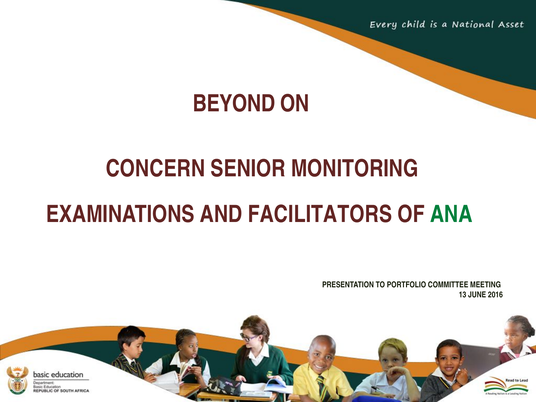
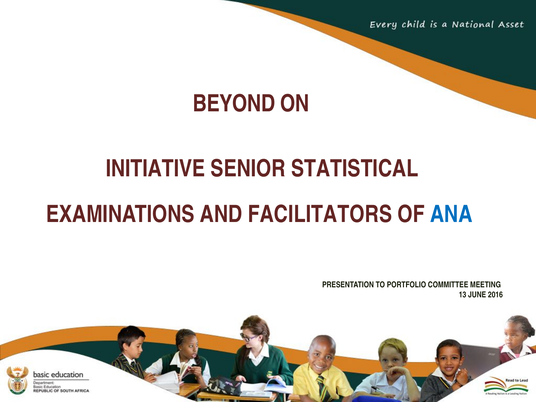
CONCERN: CONCERN -> INITIATIVE
MONITORING: MONITORING -> STATISTICAL
ANA colour: green -> blue
